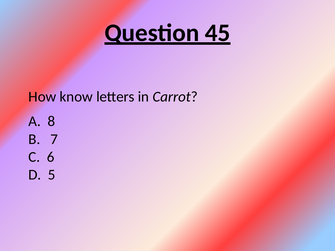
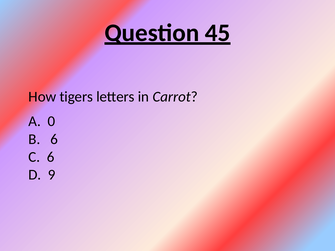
know: know -> tigers
8: 8 -> 0
B 7: 7 -> 6
5: 5 -> 9
